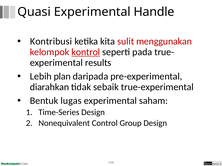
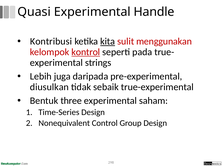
kita underline: none -> present
results: results -> strings
plan: plan -> juga
diarahkan: diarahkan -> diusulkan
lugas: lugas -> three
